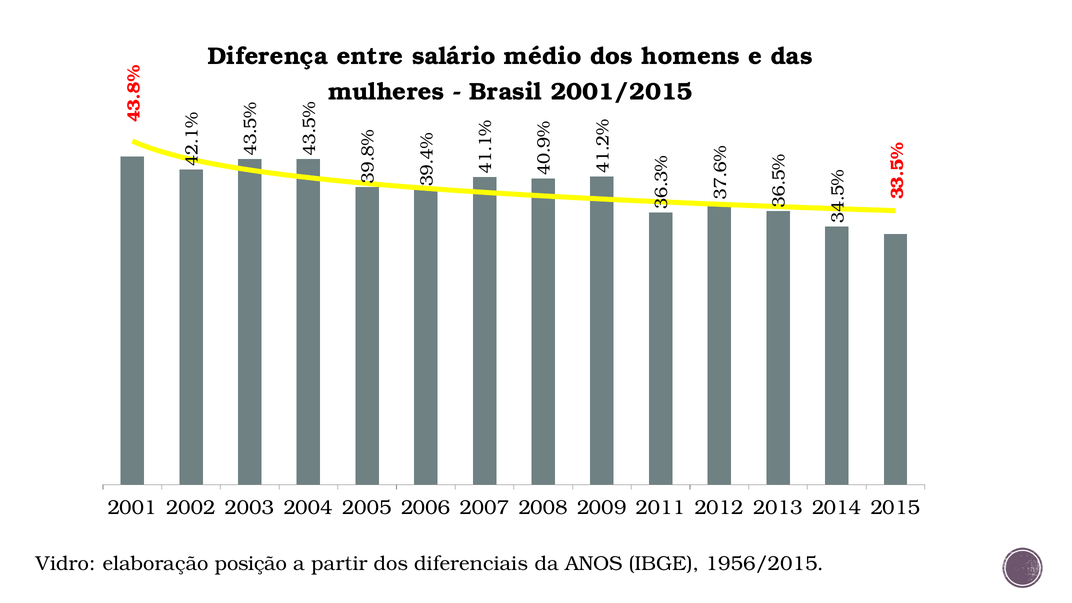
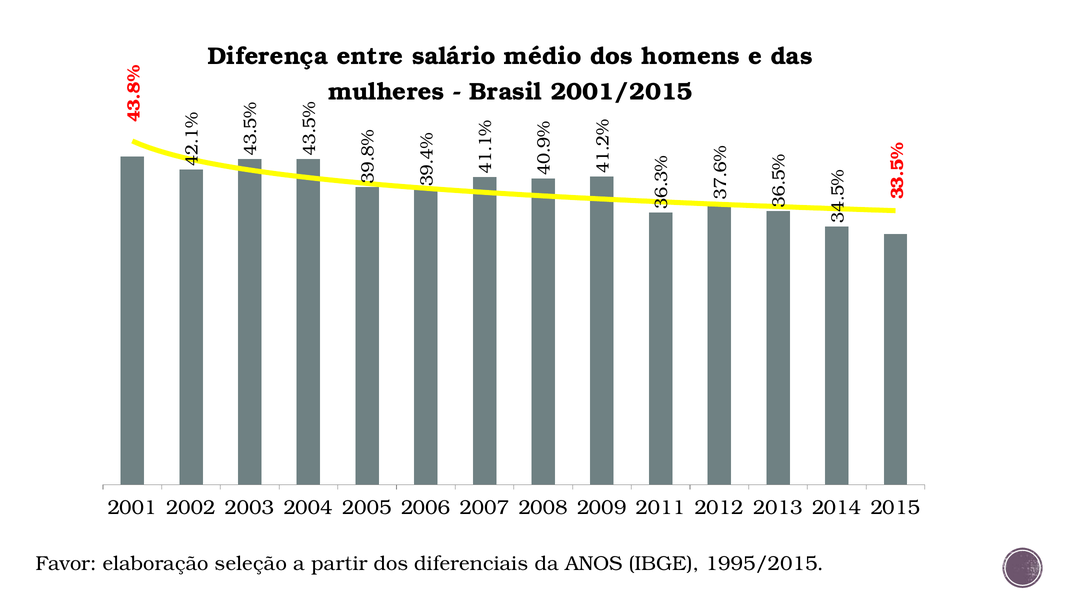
Vidro: Vidro -> Favor
posição: posição -> seleção
1956/2015: 1956/2015 -> 1995/2015
